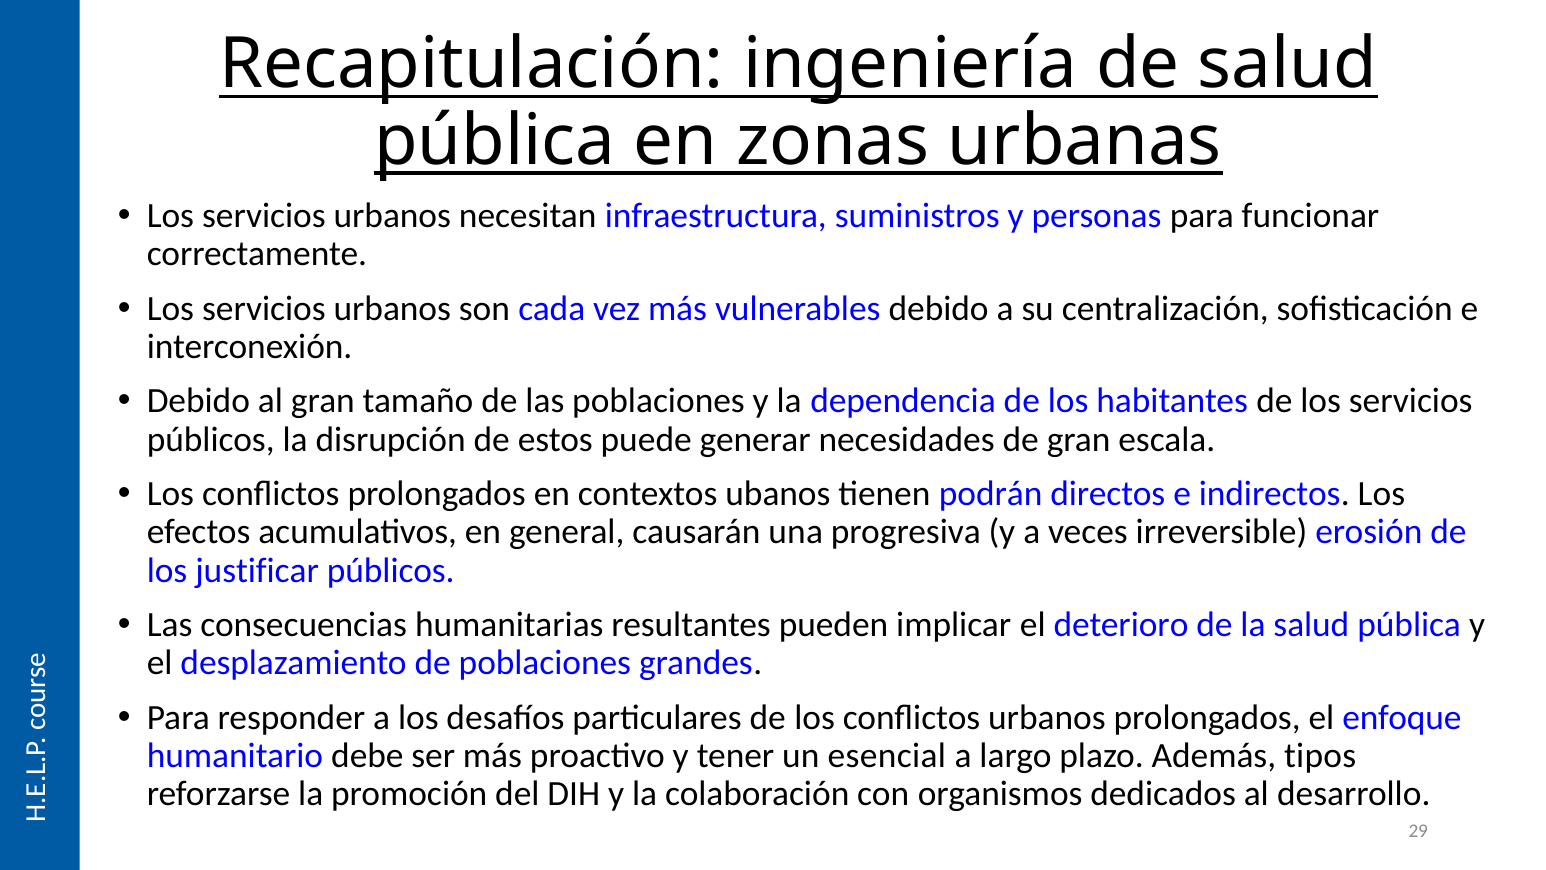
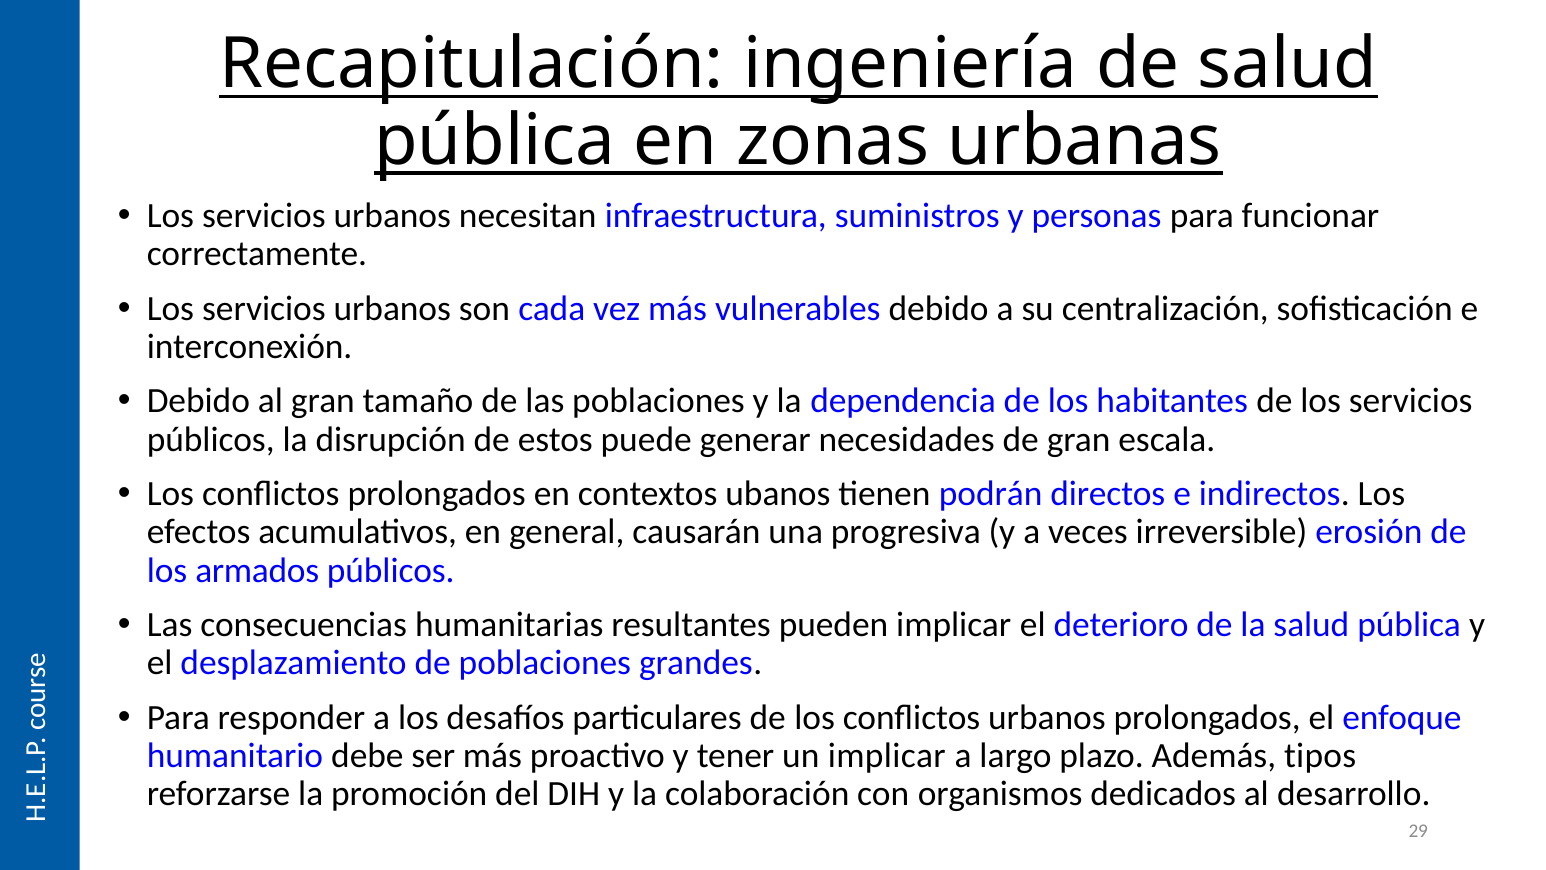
justificar: justificar -> armados
un esencial: esencial -> implicar
